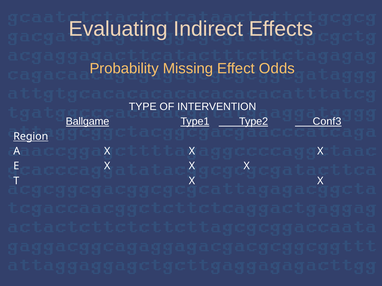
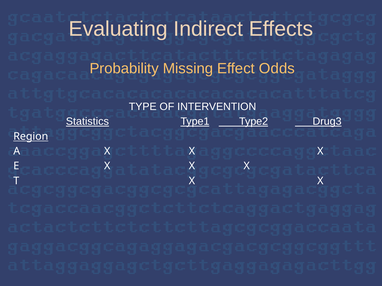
Ballgame: Ballgame -> Statistics
Conf3: Conf3 -> Drug3
